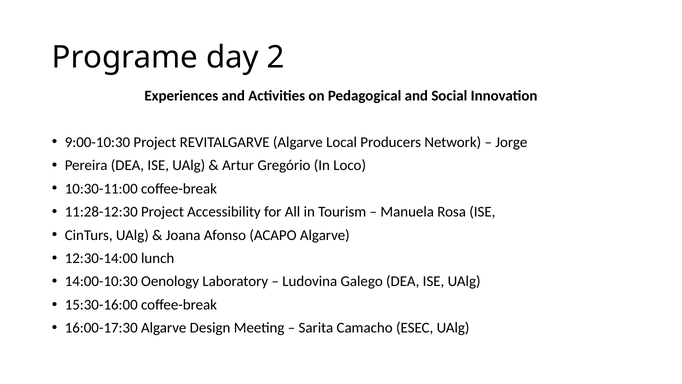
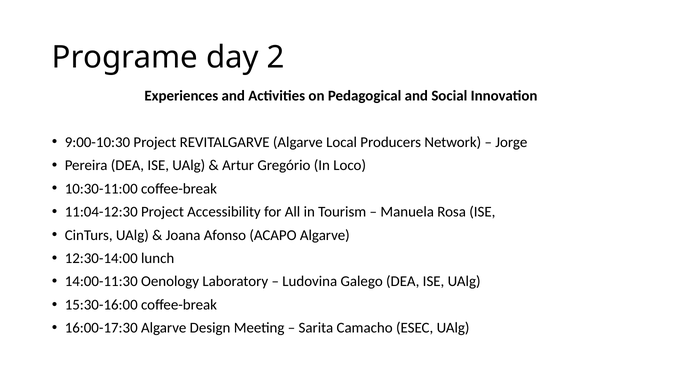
11:28-12:30: 11:28-12:30 -> 11:04-12:30
14:00-10:30: 14:00-10:30 -> 14:00-11:30
